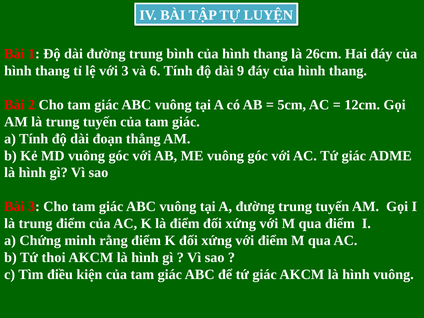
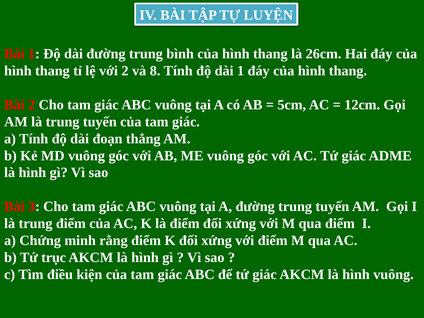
với 3: 3 -> 2
6: 6 -> 8
dài 9: 9 -> 1
thoi: thoi -> trục
